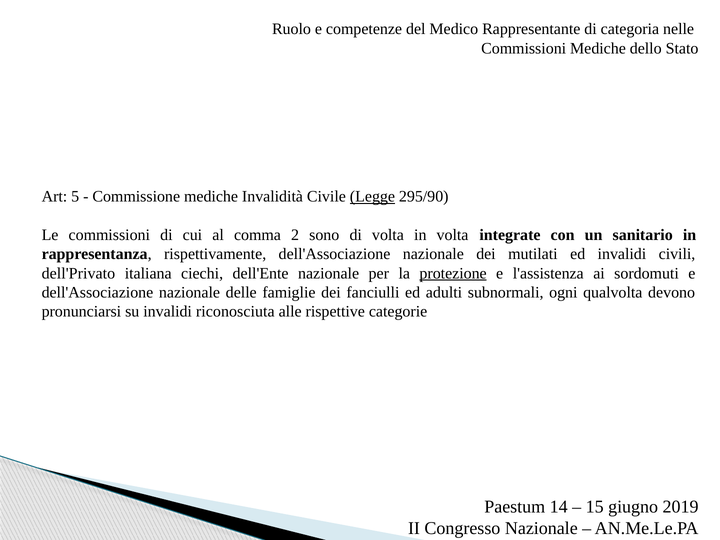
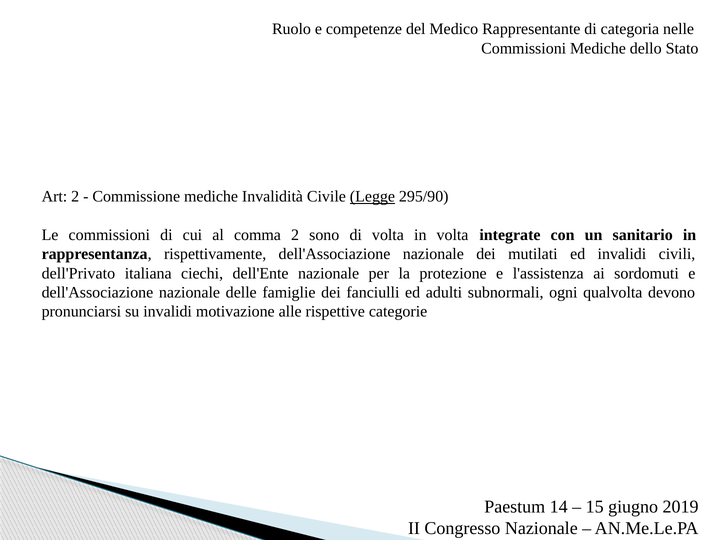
Art 5: 5 -> 2
protezione underline: present -> none
riconosciuta: riconosciuta -> motivazione
